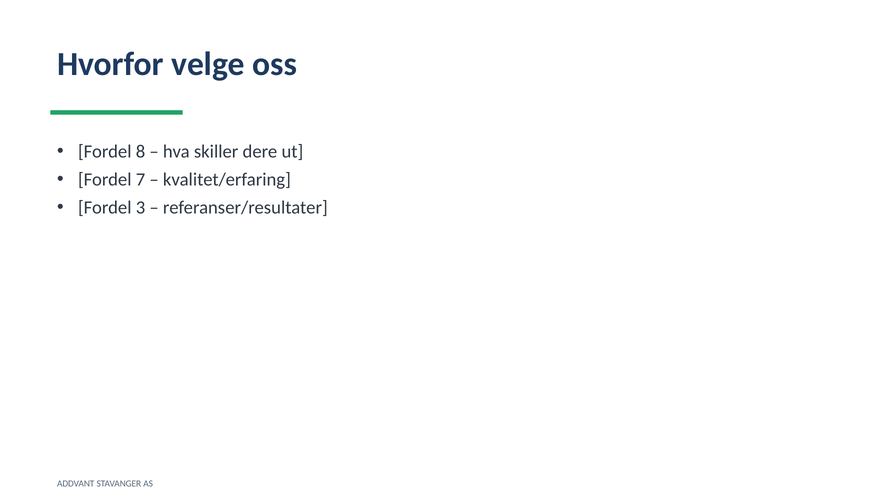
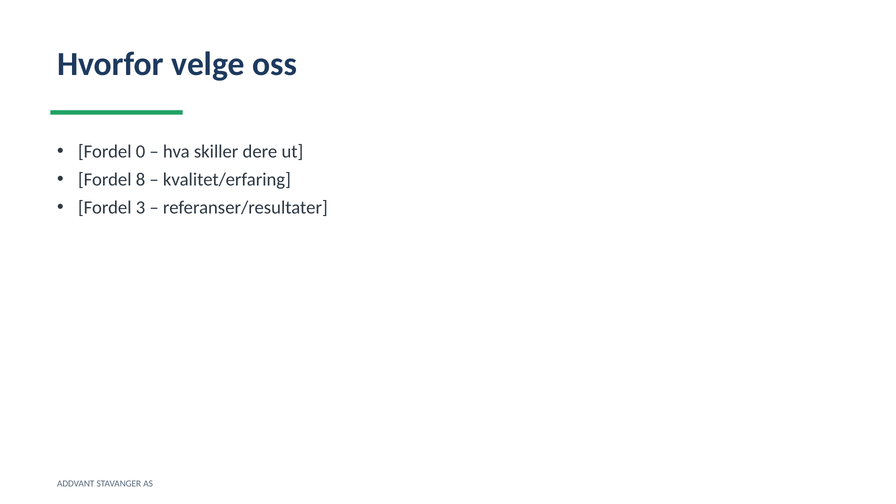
8: 8 -> 0
7: 7 -> 8
